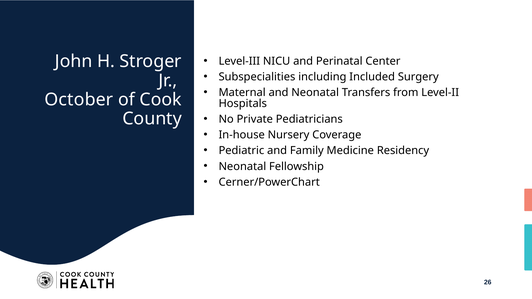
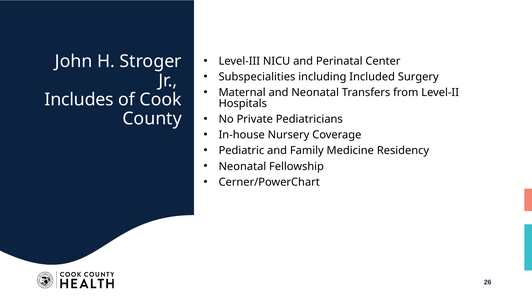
October: October -> Includes
